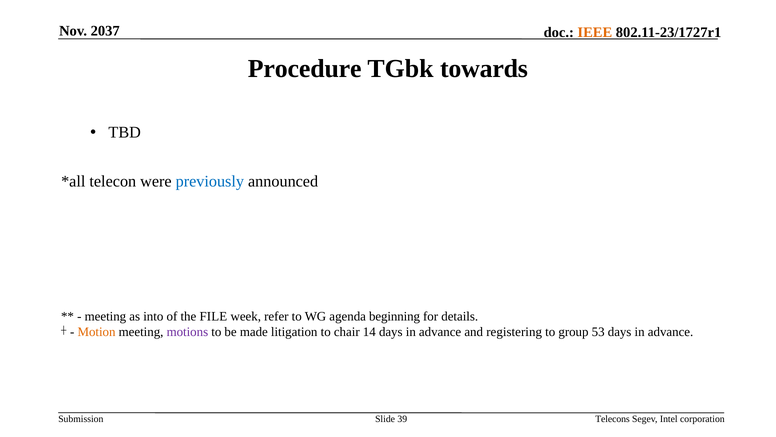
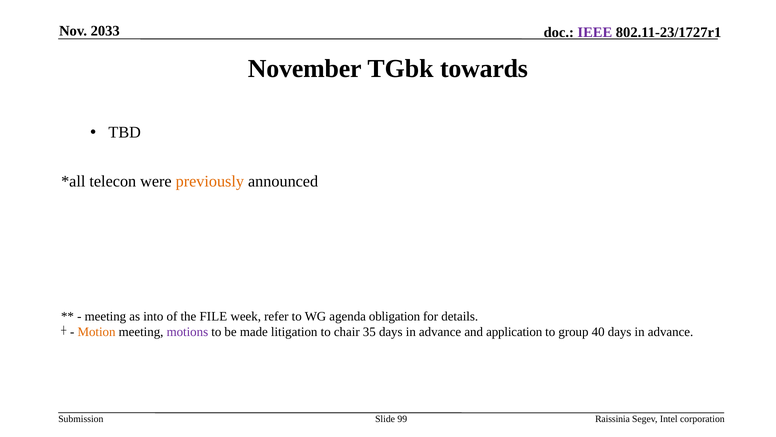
2037: 2037 -> 2033
IEEE colour: orange -> purple
Procedure: Procedure -> November
previously colour: blue -> orange
beginning: beginning -> obligation
14: 14 -> 35
registering: registering -> application
53: 53 -> 40
39: 39 -> 99
Telecons: Telecons -> Raissinia
